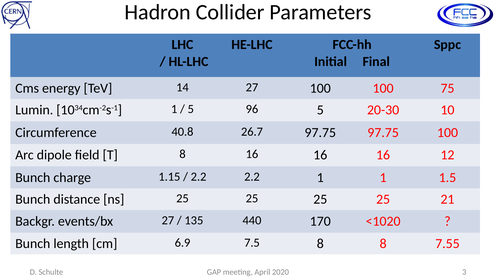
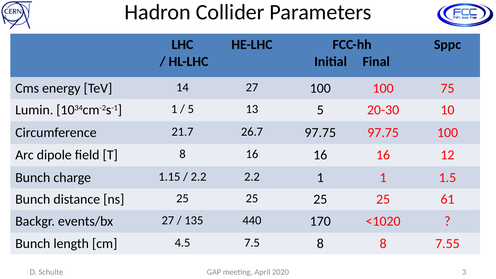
96: 96 -> 13
40.8: 40.8 -> 21.7
21: 21 -> 61
6.9: 6.9 -> 4.5
